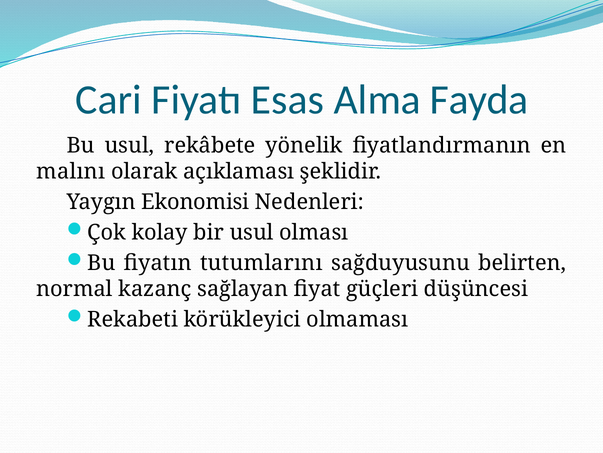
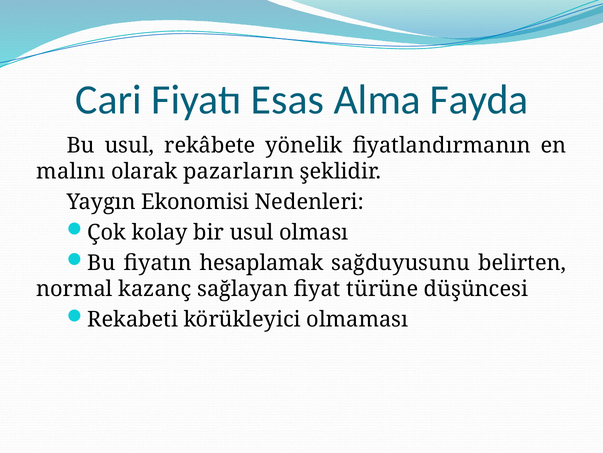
açıklaması: açıklaması -> pazarların
tutumlarını: tutumlarını -> hesaplamak
güçleri: güçleri -> türüne
